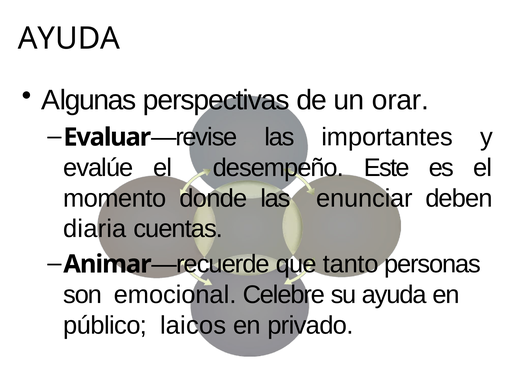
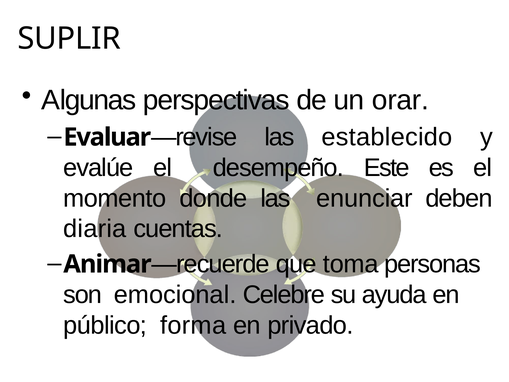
AYUDA at (69, 38): AYUDA -> SUPLIR
importantes: importantes -> establecido
tanto: tanto -> toma
laicos: laicos -> forma
